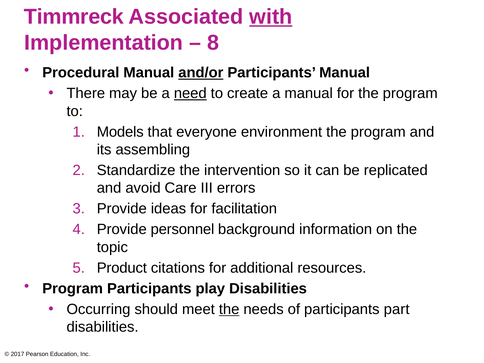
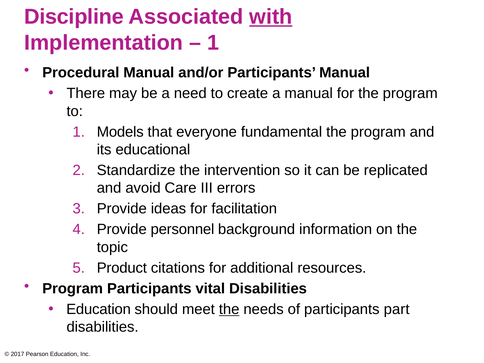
Timmreck: Timmreck -> Discipline
8 at (213, 43): 8 -> 1
and/or underline: present -> none
need underline: present -> none
environment: environment -> fundamental
assembling: assembling -> educational
play: play -> vital
Occurring at (98, 309): Occurring -> Education
